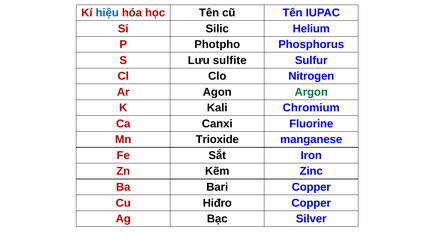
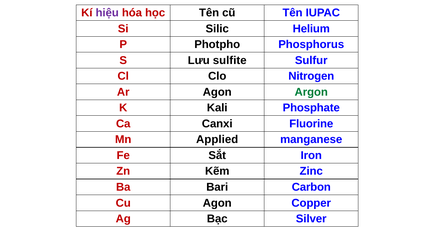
hiệu colour: blue -> purple
Chromium: Chromium -> Phosphate
Trioxide: Trioxide -> Applied
Bari Copper: Copper -> Carbon
Cu Hiđro: Hiđro -> Agon
